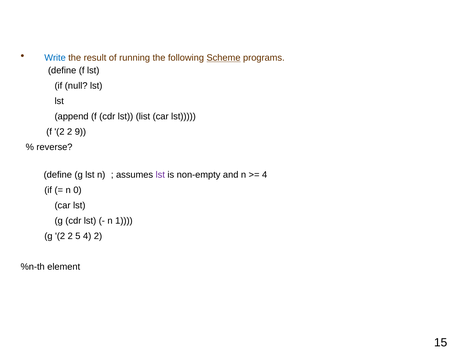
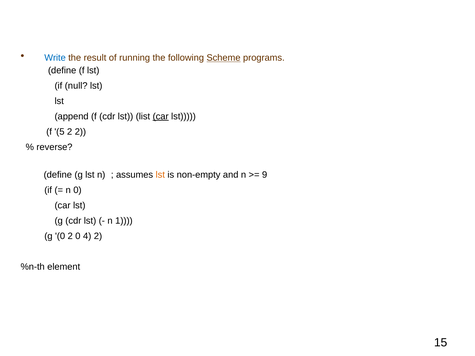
car at (161, 116) underline: none -> present
f 2: 2 -> 5
2 9: 9 -> 2
lst at (160, 175) colour: purple -> orange
4 at (265, 175): 4 -> 9
g 2: 2 -> 0
2 5: 5 -> 0
